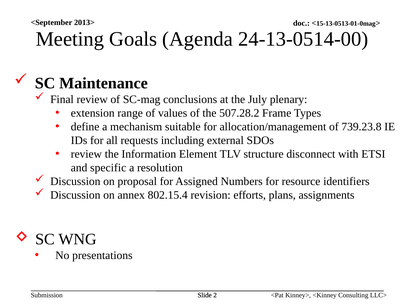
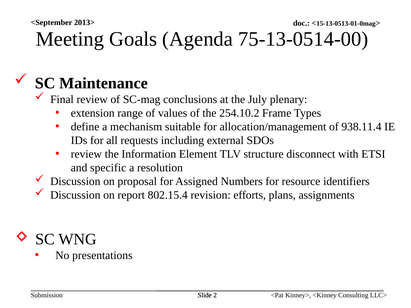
24-13-0514-00: 24-13-0514-00 -> 75-13-0514-00
507.28.2: 507.28.2 -> 254.10.2
739.23.8: 739.23.8 -> 938.11.4
annex: annex -> report
